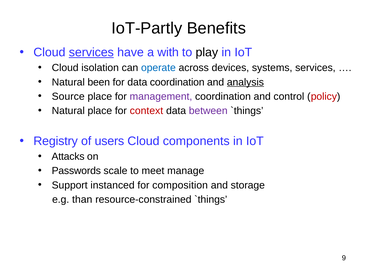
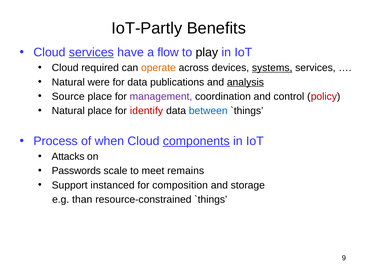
with: with -> flow
isolation: isolation -> required
operate colour: blue -> orange
systems underline: none -> present
been: been -> were
data coordination: coordination -> publications
context: context -> identify
between colour: purple -> blue
Registry: Registry -> Process
users: users -> when
components underline: none -> present
manage: manage -> remains
